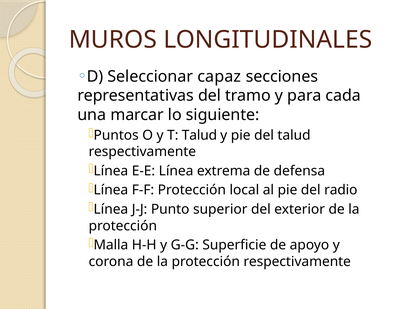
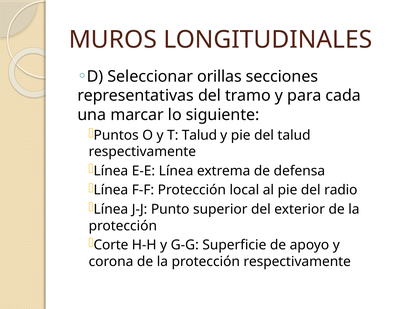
capaz: capaz -> orillas
Malla: Malla -> Corte
